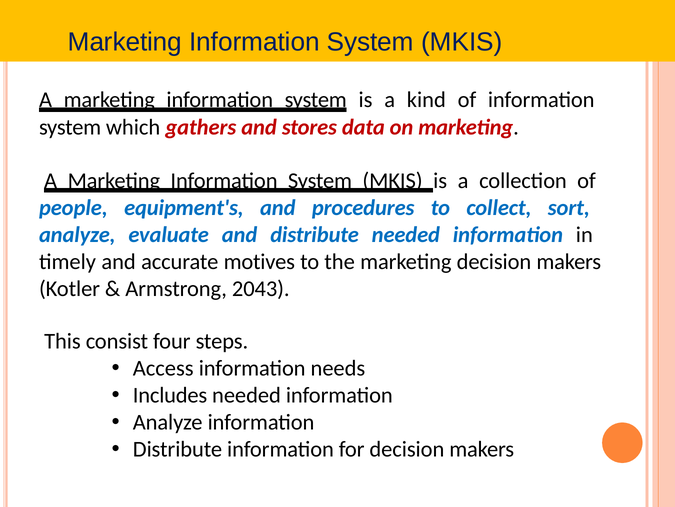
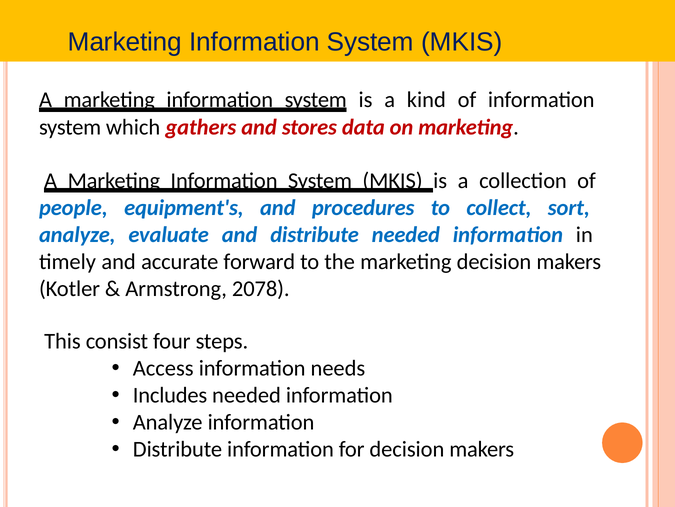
motives: motives -> forward
2043: 2043 -> 2078
